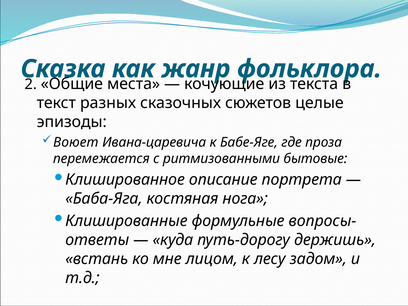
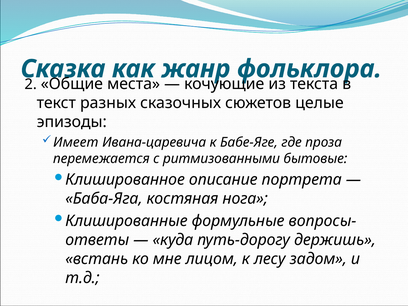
Воюет: Воюет -> Имеет
